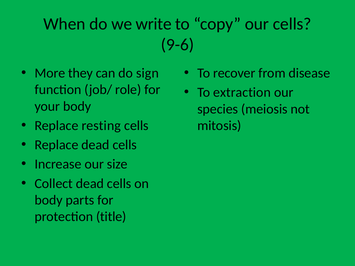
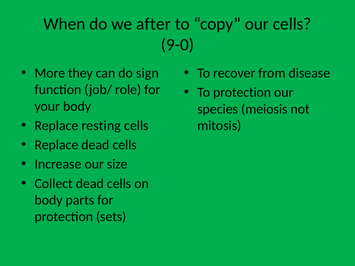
write: write -> after
9-6: 9-6 -> 9-0
To extraction: extraction -> protection
title: title -> sets
